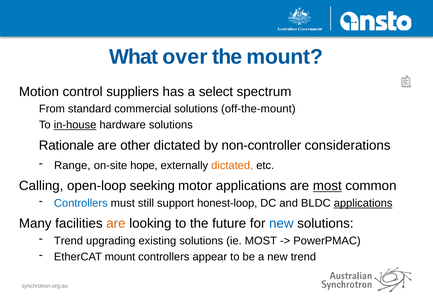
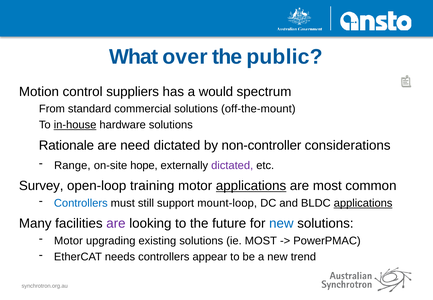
the mount: mount -> public
select: select -> would
other: other -> need
dictated at (232, 165) colour: orange -> purple
Calling: Calling -> Survey
seeking: seeking -> training
applications at (251, 186) underline: none -> present
most at (327, 186) underline: present -> none
honest-loop: honest-loop -> mount-loop
are at (116, 223) colour: orange -> purple
Trend at (68, 241): Trend -> Motor
EtherCAT mount: mount -> needs
